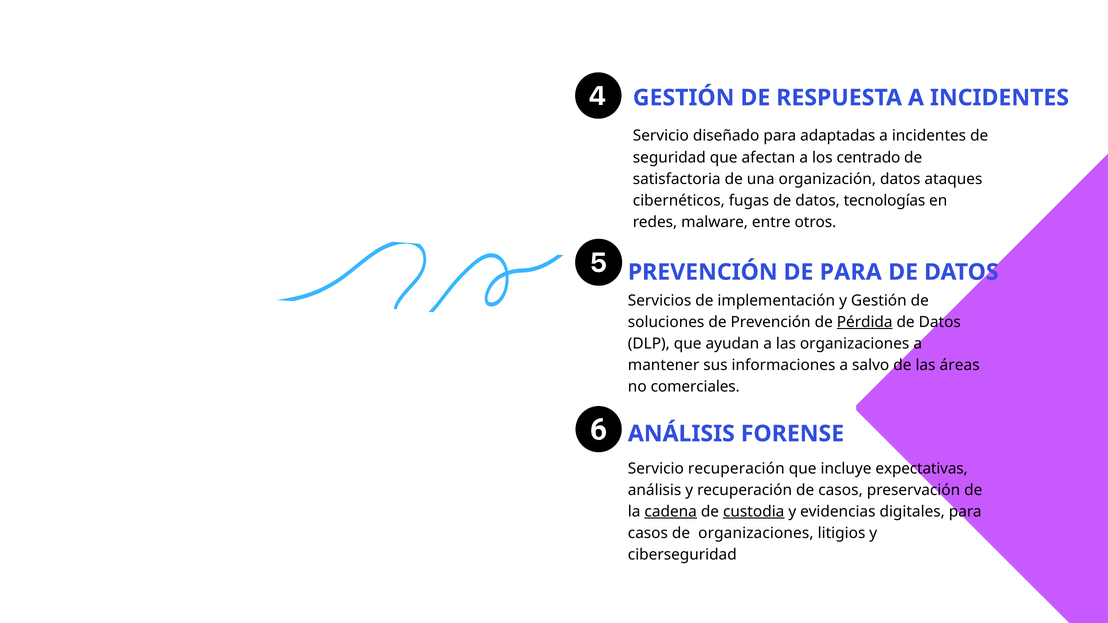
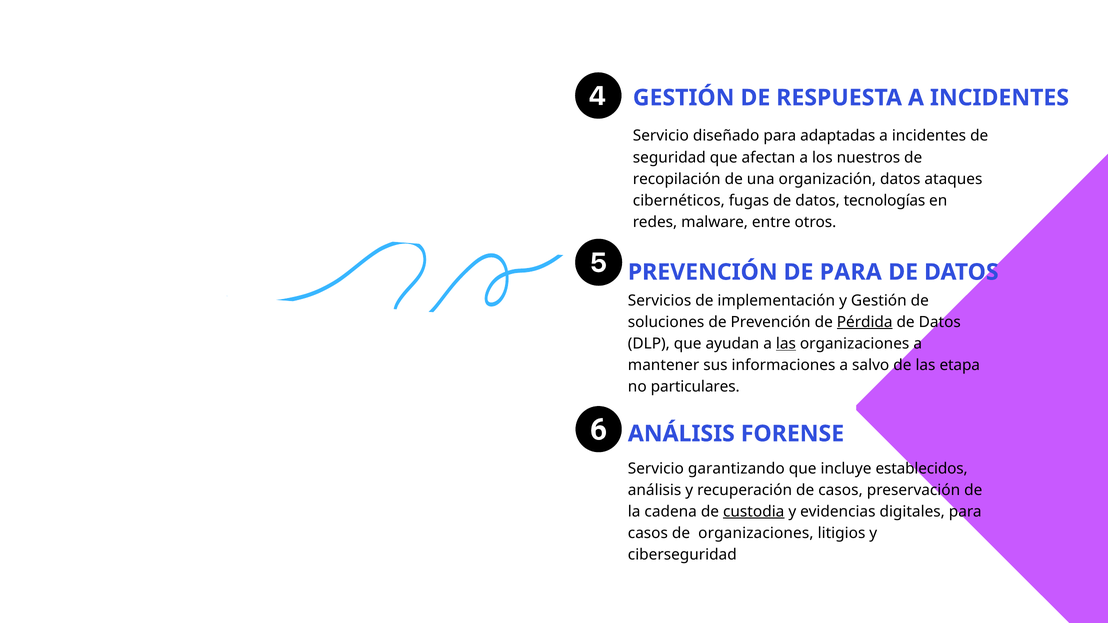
los centrado: centrado -> nuestros
satisfactoria: satisfactoria -> recopilación
las at (786, 344) underline: none -> present
áreas: áreas -> etapa
comerciales: comerciales -> particulares
Servicio recuperación: recuperación -> garantizando
expectativas: expectativas -> establecidos
cadena underline: present -> none
